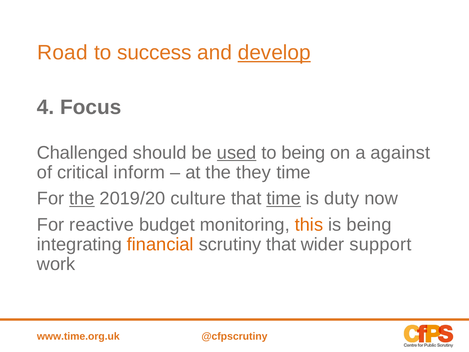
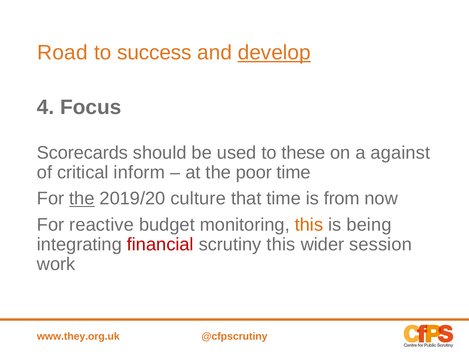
Challenged: Challenged -> Scorecards
used underline: present -> none
to being: being -> these
they: they -> poor
time at (284, 198) underline: present -> none
duty: duty -> from
financial colour: orange -> red
scrutiny that: that -> this
support: support -> session
www.time.org.uk: www.time.org.uk -> www.they.org.uk
